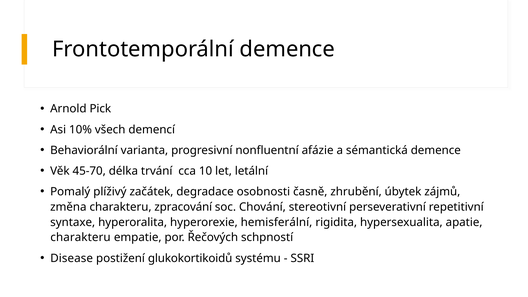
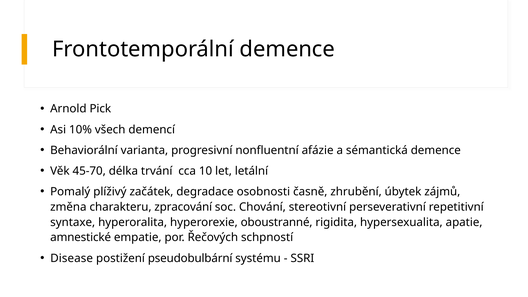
hemisferální: hemisferální -> oboustranné
charakteru at (81, 237): charakteru -> amnestické
glukokortikoidů: glukokortikoidů -> pseudobulbární
